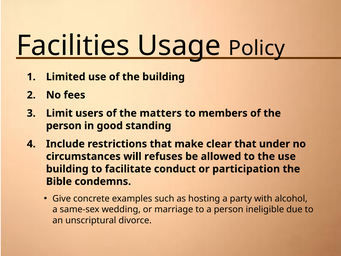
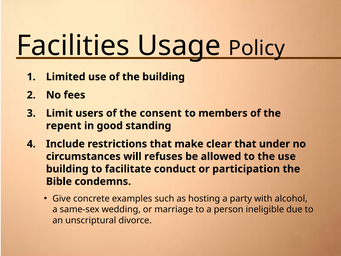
matters: matters -> consent
person at (64, 126): person -> repent
